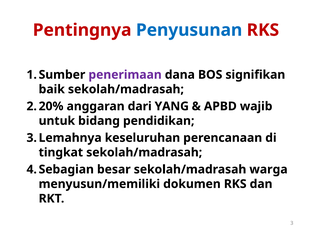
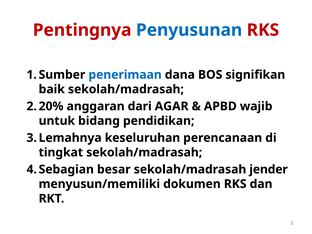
penerimaan colour: purple -> blue
YANG: YANG -> AGAR
warga: warga -> jender
